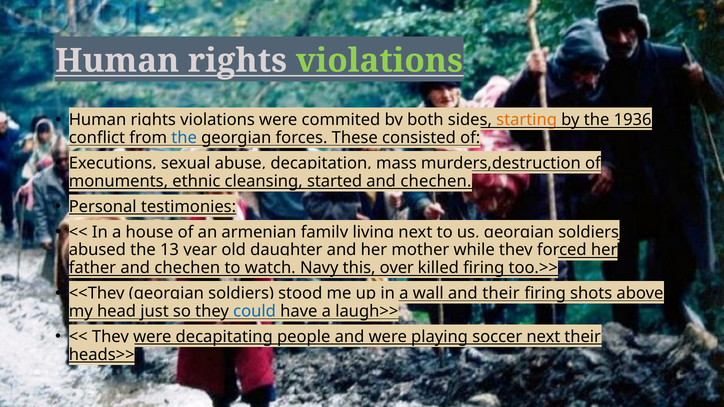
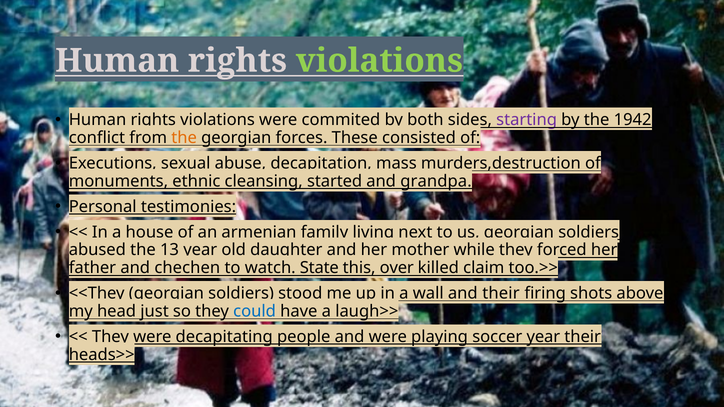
starting colour: orange -> purple
1936: 1936 -> 1942
the at (184, 138) colour: blue -> orange
chechen at (436, 181): chechen -> grandpa
Navy: Navy -> State
killed firing: firing -> claim
soccer next: next -> year
